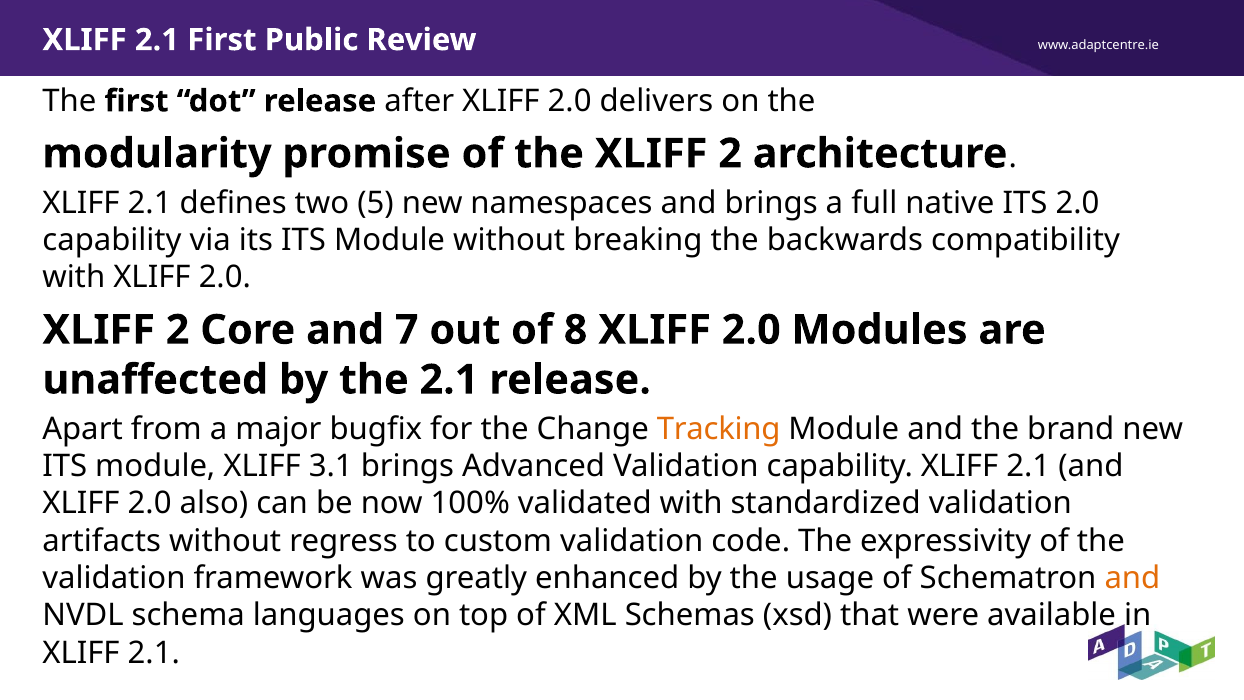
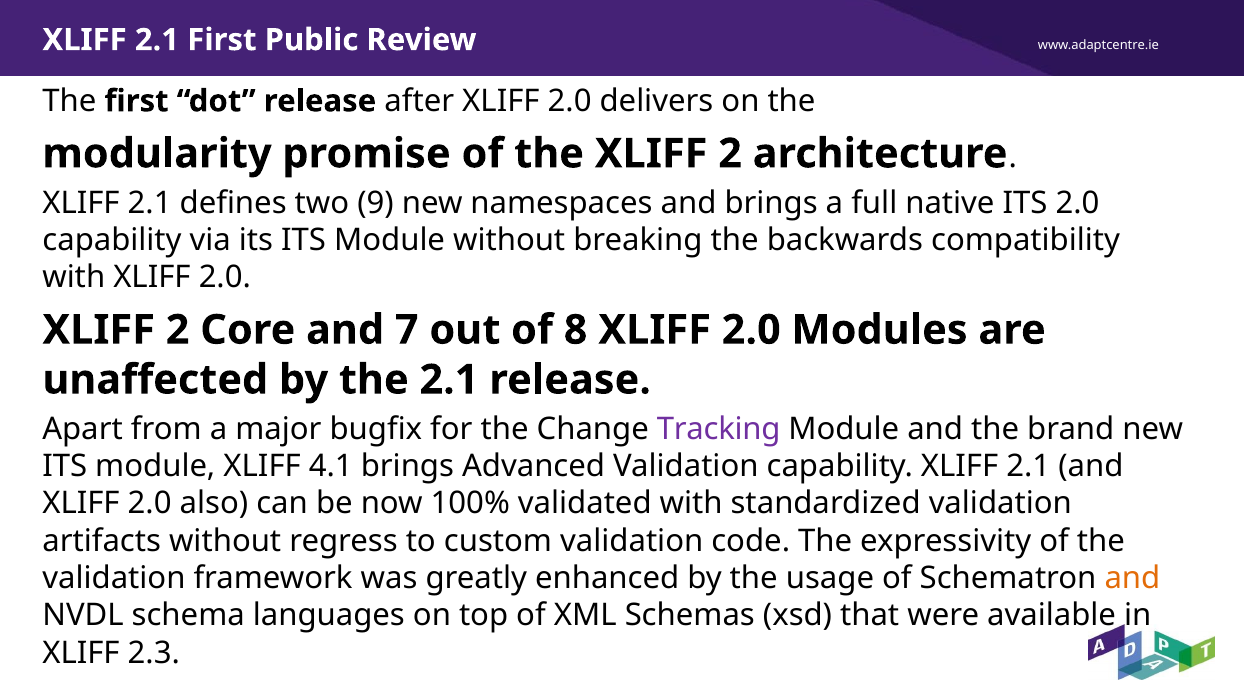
5: 5 -> 9
Tracking colour: orange -> purple
3.1: 3.1 -> 4.1
2.1 at (154, 653): 2.1 -> 2.3
